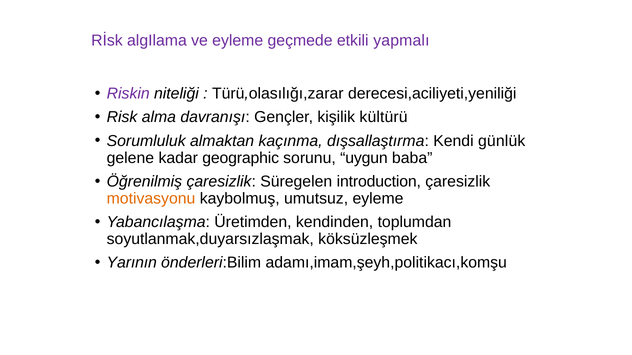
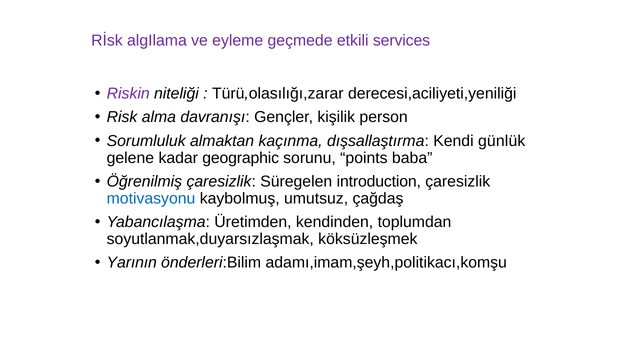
yapmalı: yapmalı -> services
kültürü: kültürü -> person
uygun: uygun -> points
motivasyonu colour: orange -> blue
umutsuz eyleme: eyleme -> çağdaş
